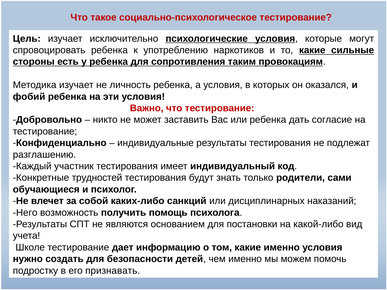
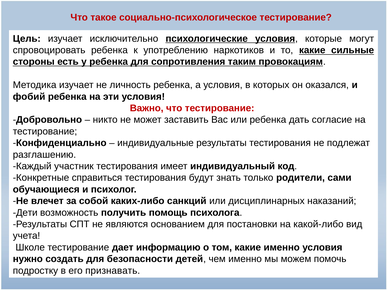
трудностей: трудностей -> справиться
Него: Него -> Дети
